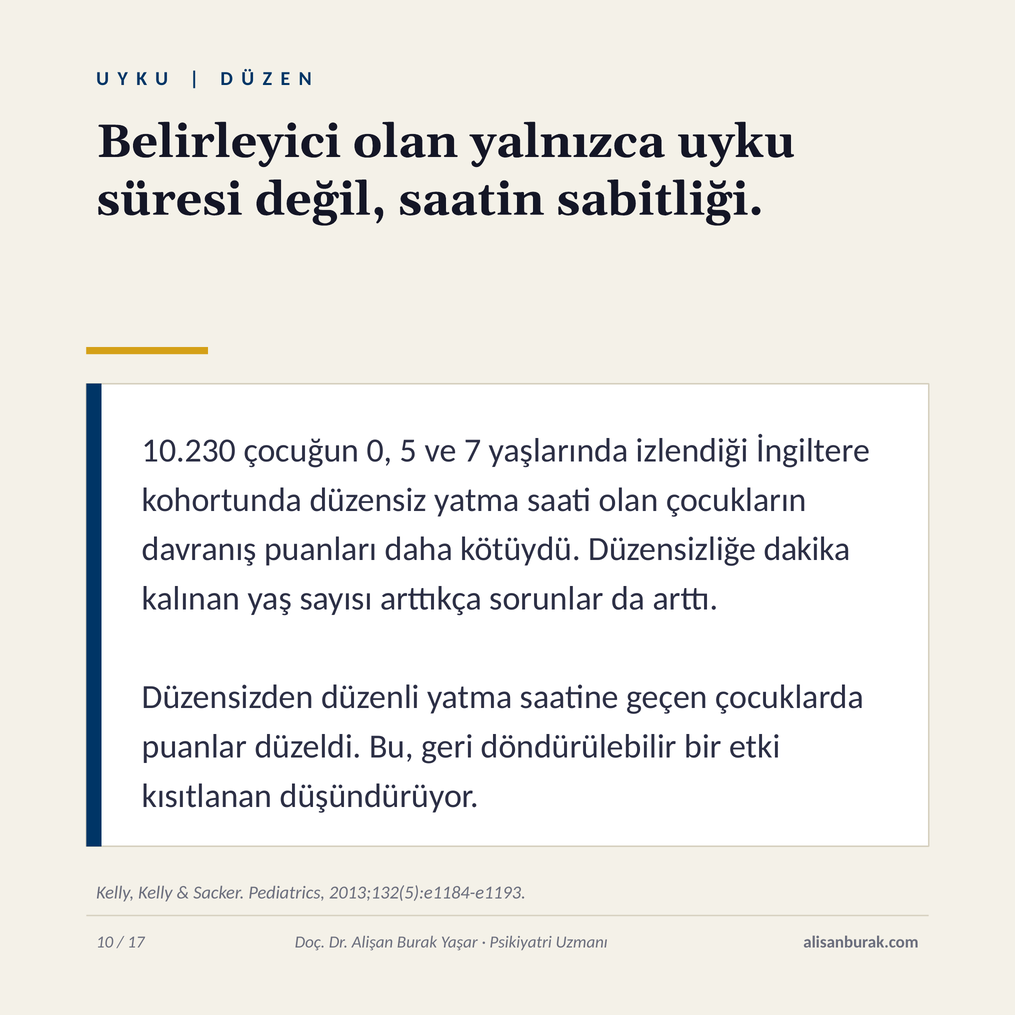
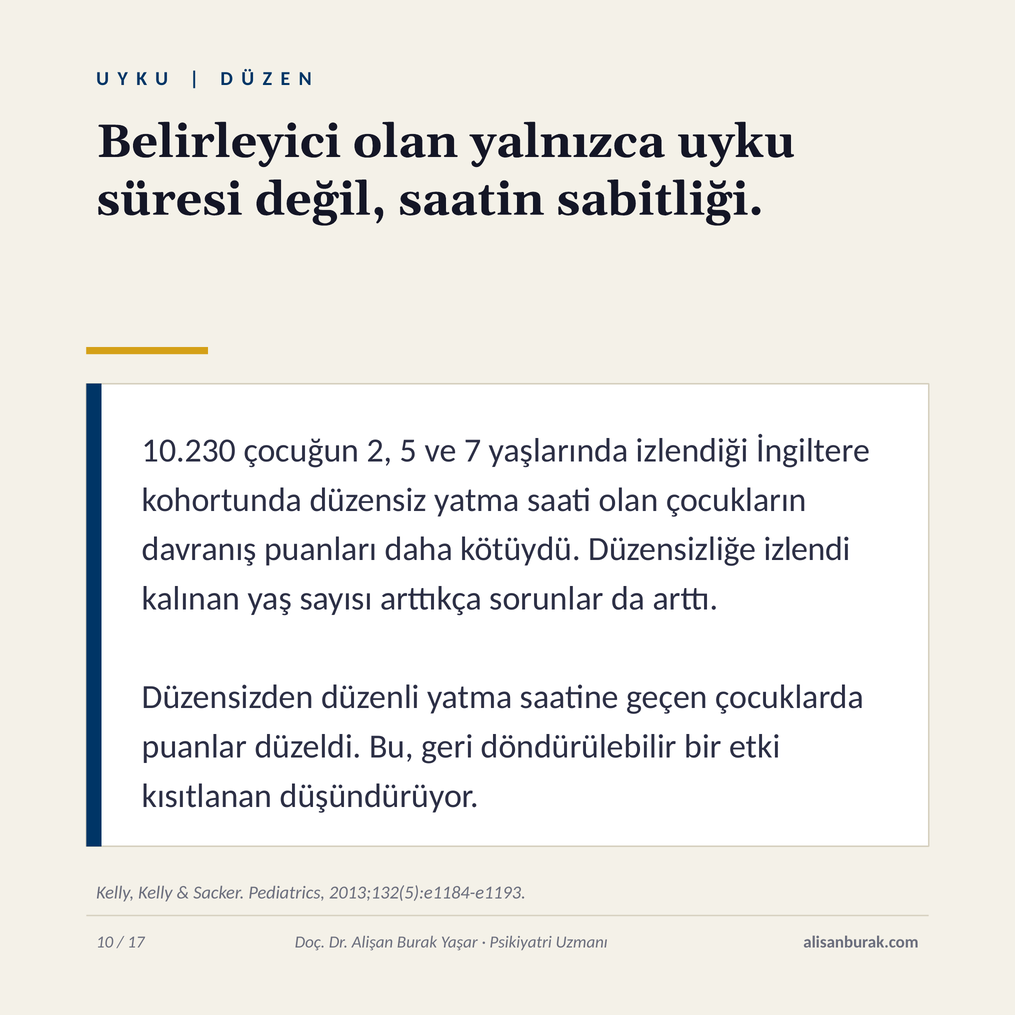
0: 0 -> 2
dakika: dakika -> izlendi
